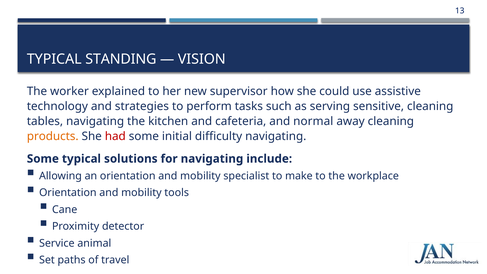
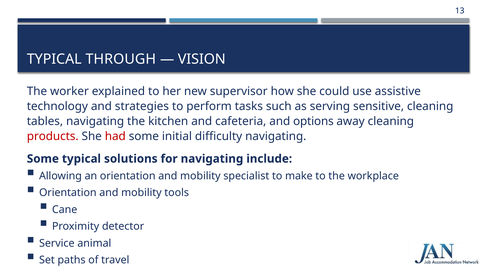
STANDING: STANDING -> THROUGH
normal: normal -> options
products colour: orange -> red
